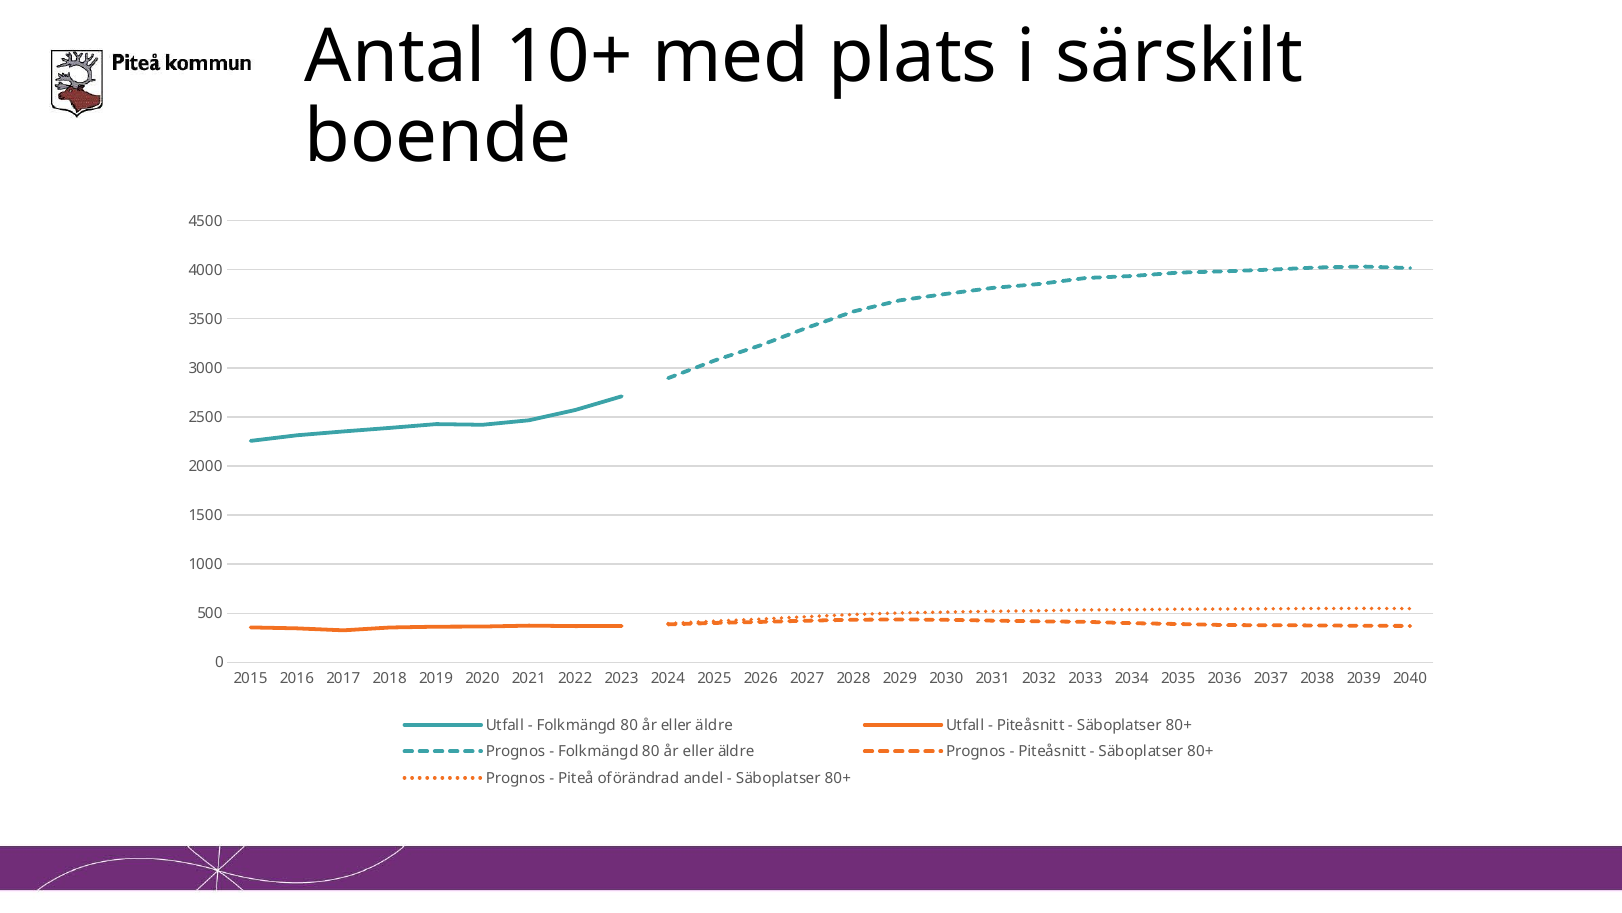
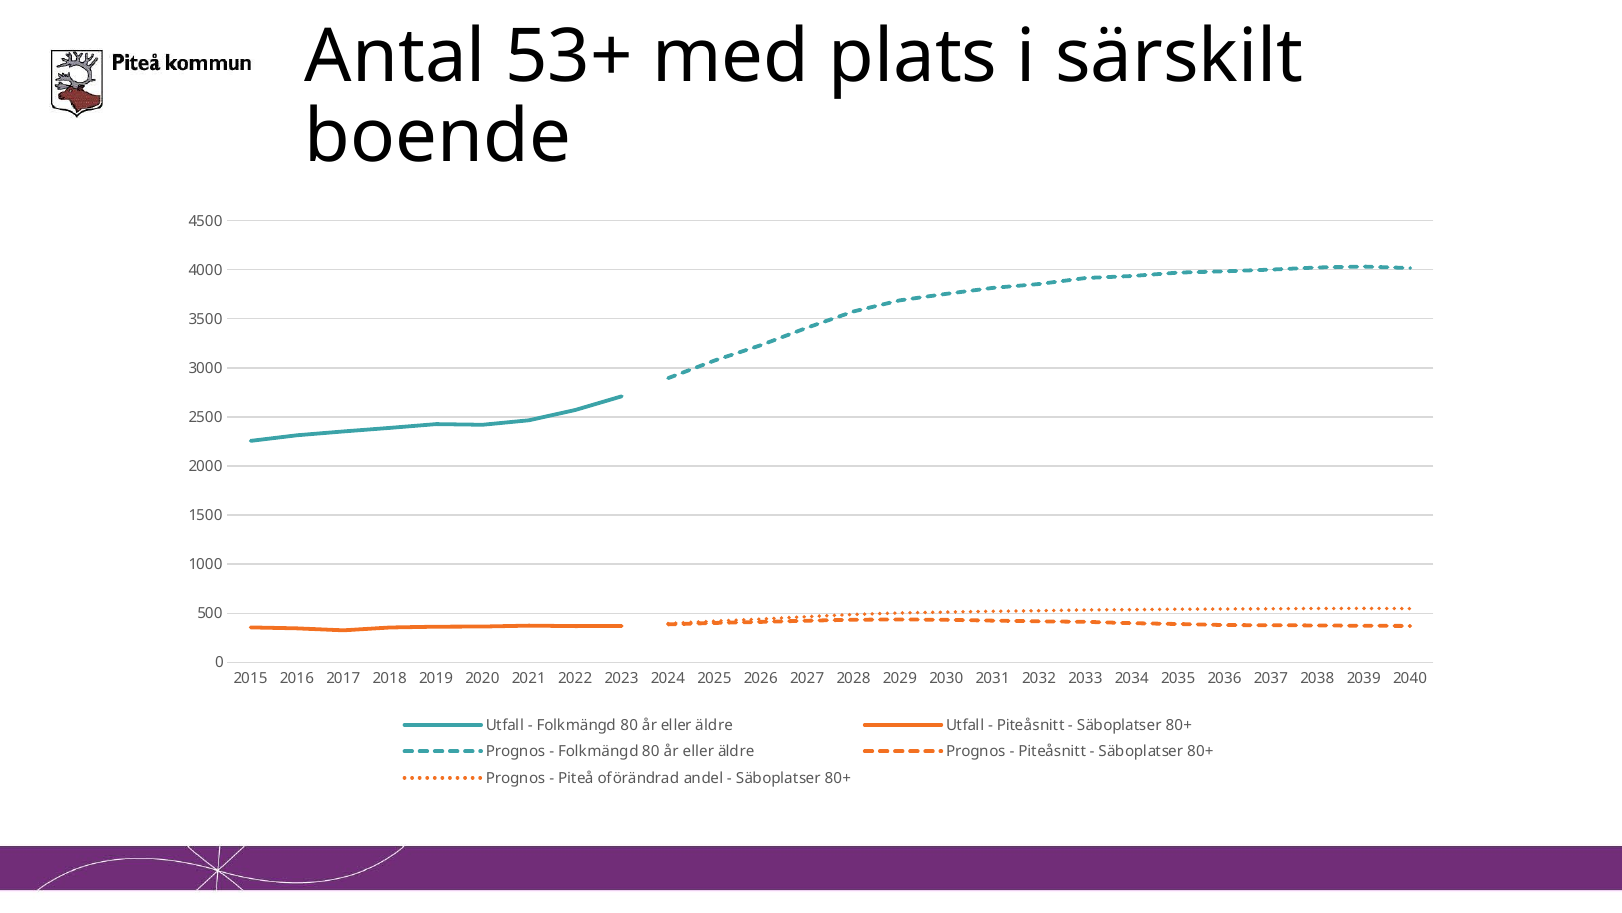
10+: 10+ -> 53+
